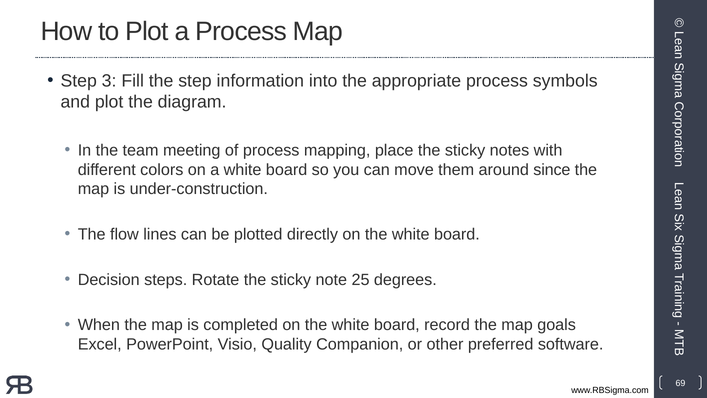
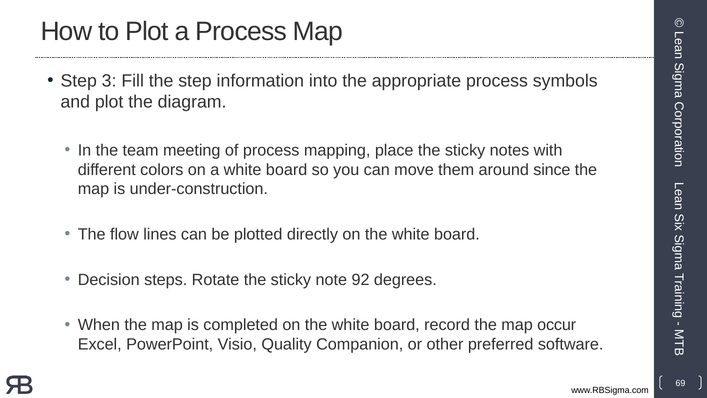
25: 25 -> 92
goals: goals -> occur
